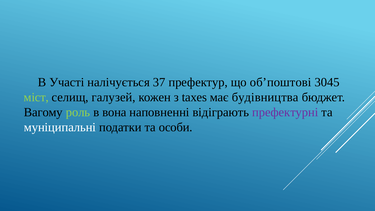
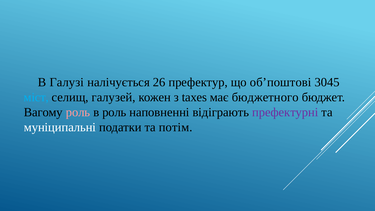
Участі: Участі -> Галузі
37: 37 -> 26
міст colour: light green -> light blue
будівництва: будівництва -> бюджетного
роль at (78, 112) colour: light green -> pink
в вона: вона -> роль
особи: особи -> потім
